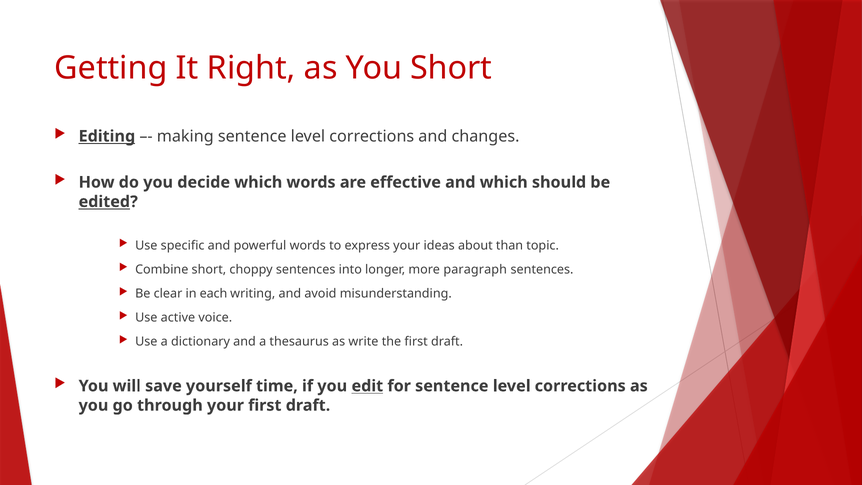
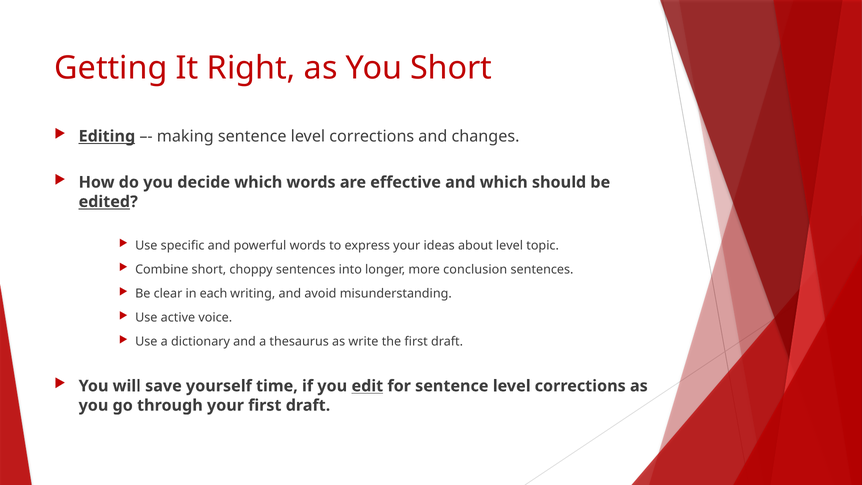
about than: than -> level
paragraph: paragraph -> conclusion
